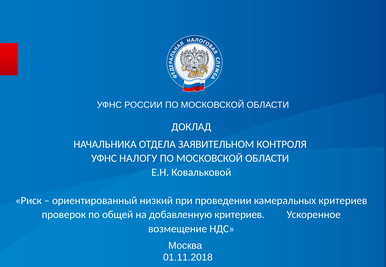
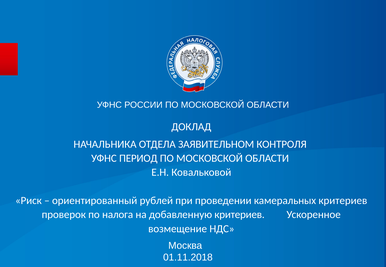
НАЛОГУ: НАЛОГУ -> ПЕРИОД
низкий: низкий -> рублей
общей: общей -> налога
